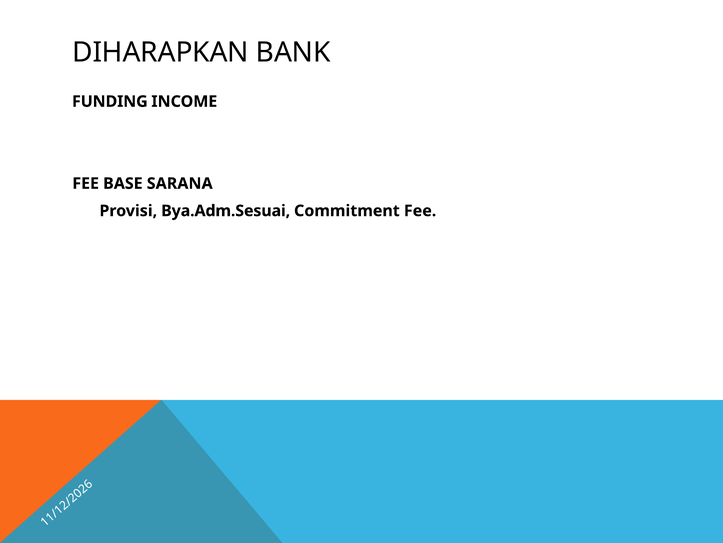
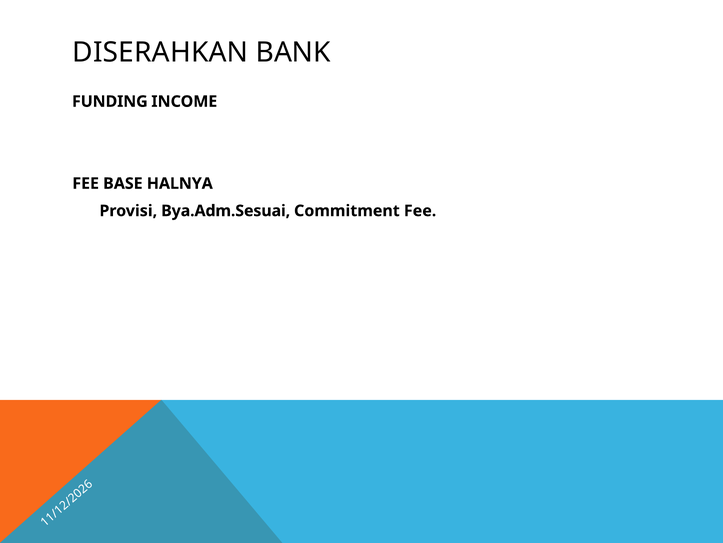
DIHARAPKAN: DIHARAPKAN -> DISERAHKAN
SARANA: SARANA -> HALNYA
